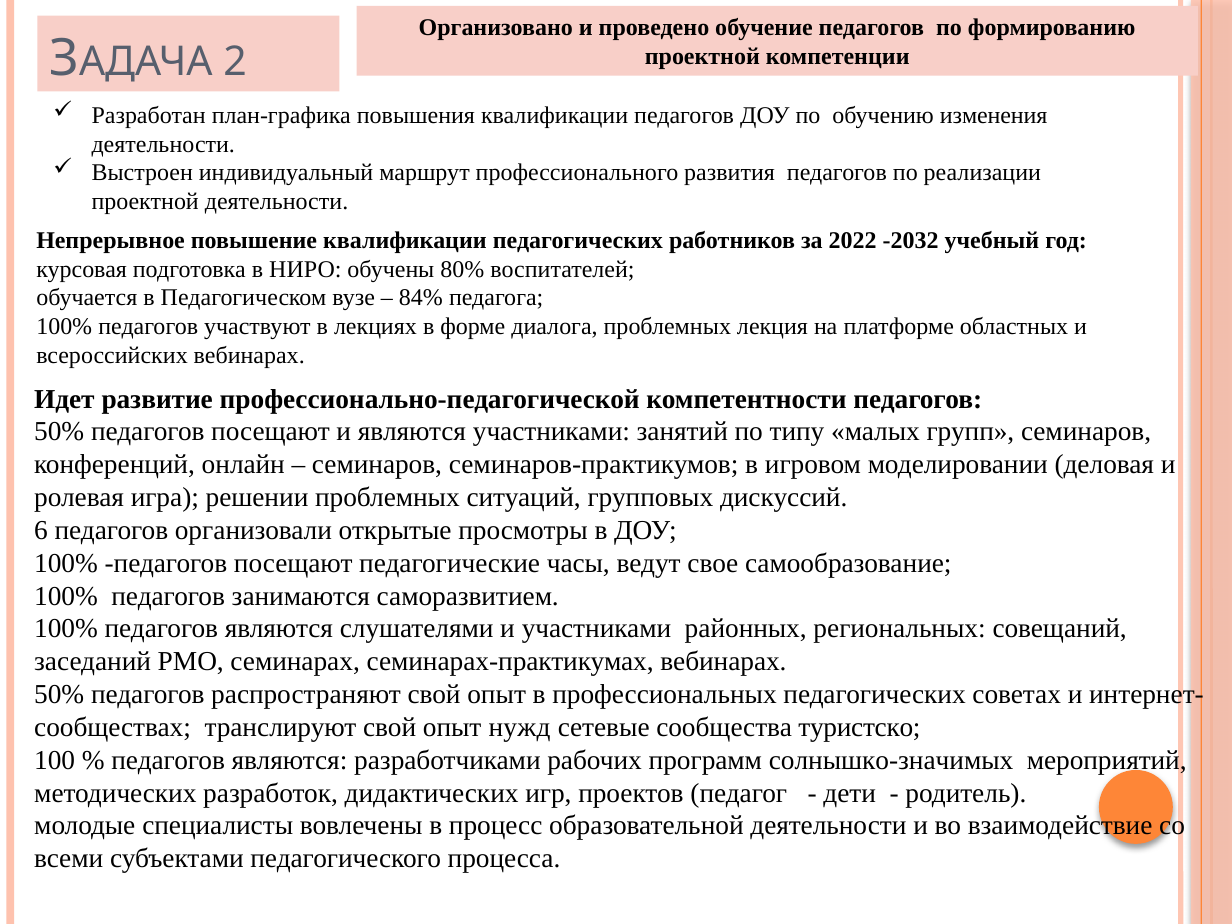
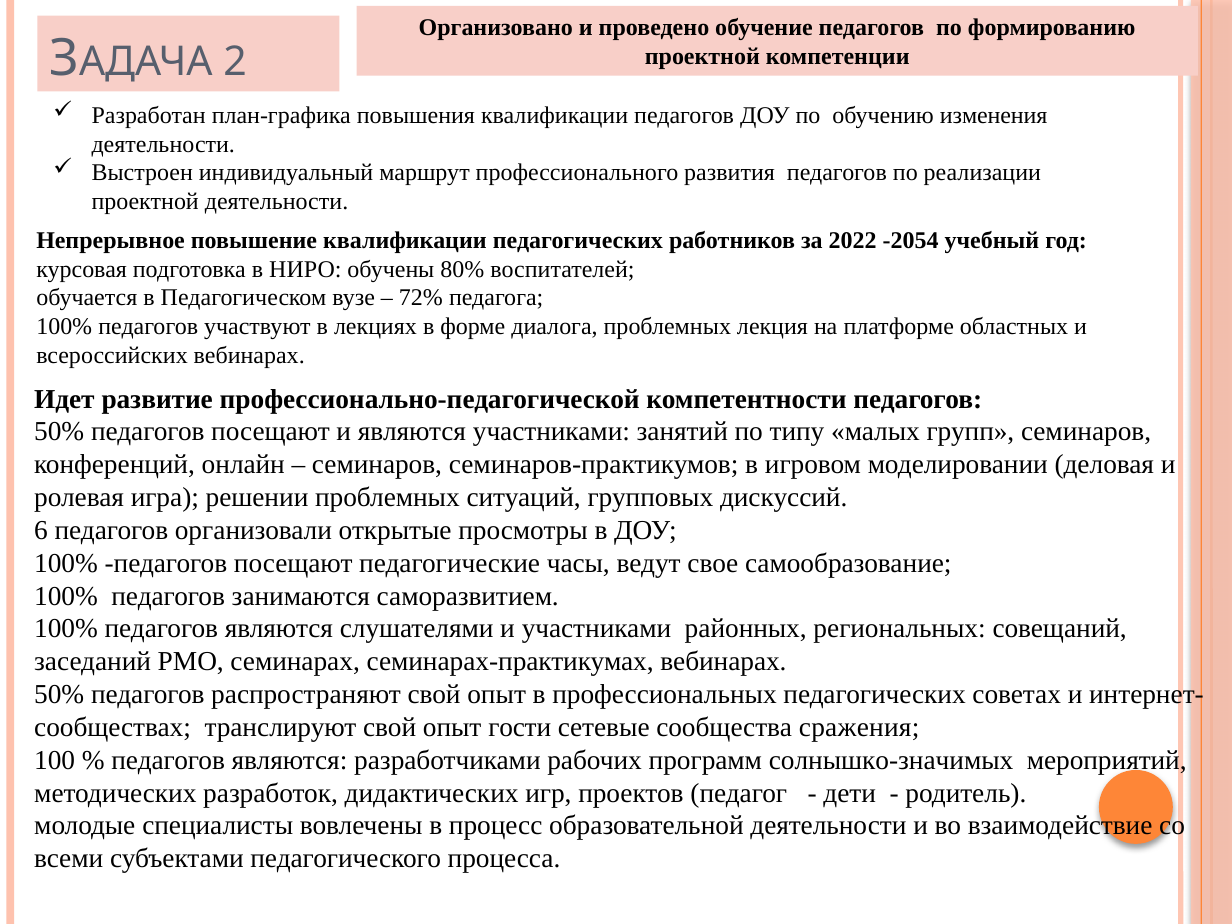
-2032: -2032 -> -2054
84%: 84% -> 72%
нужд: нужд -> гости
туристско: туристско -> сражения
